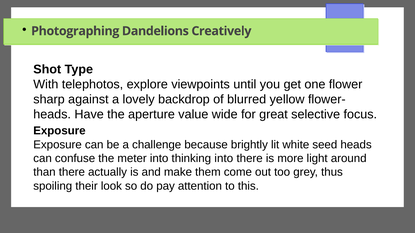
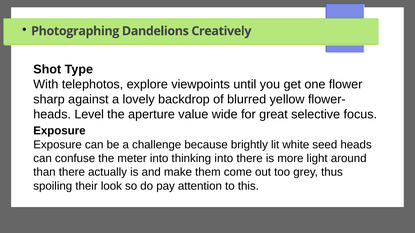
Have: Have -> Level
